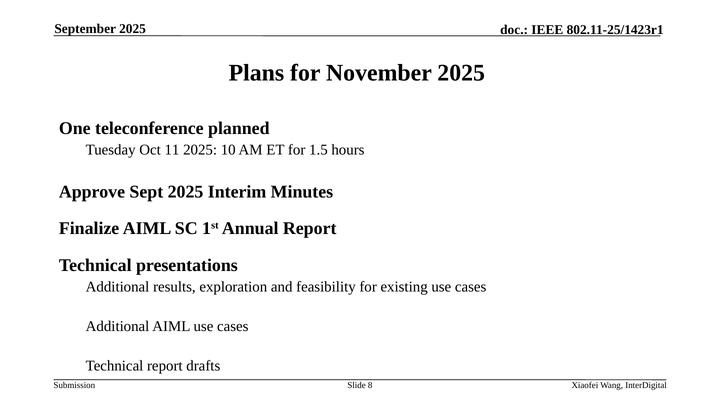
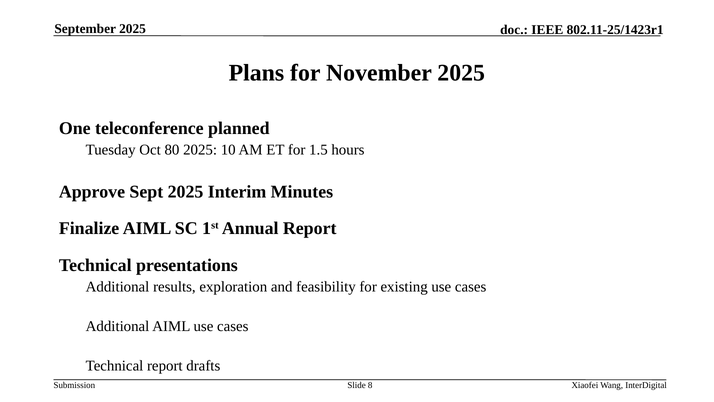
11: 11 -> 80
